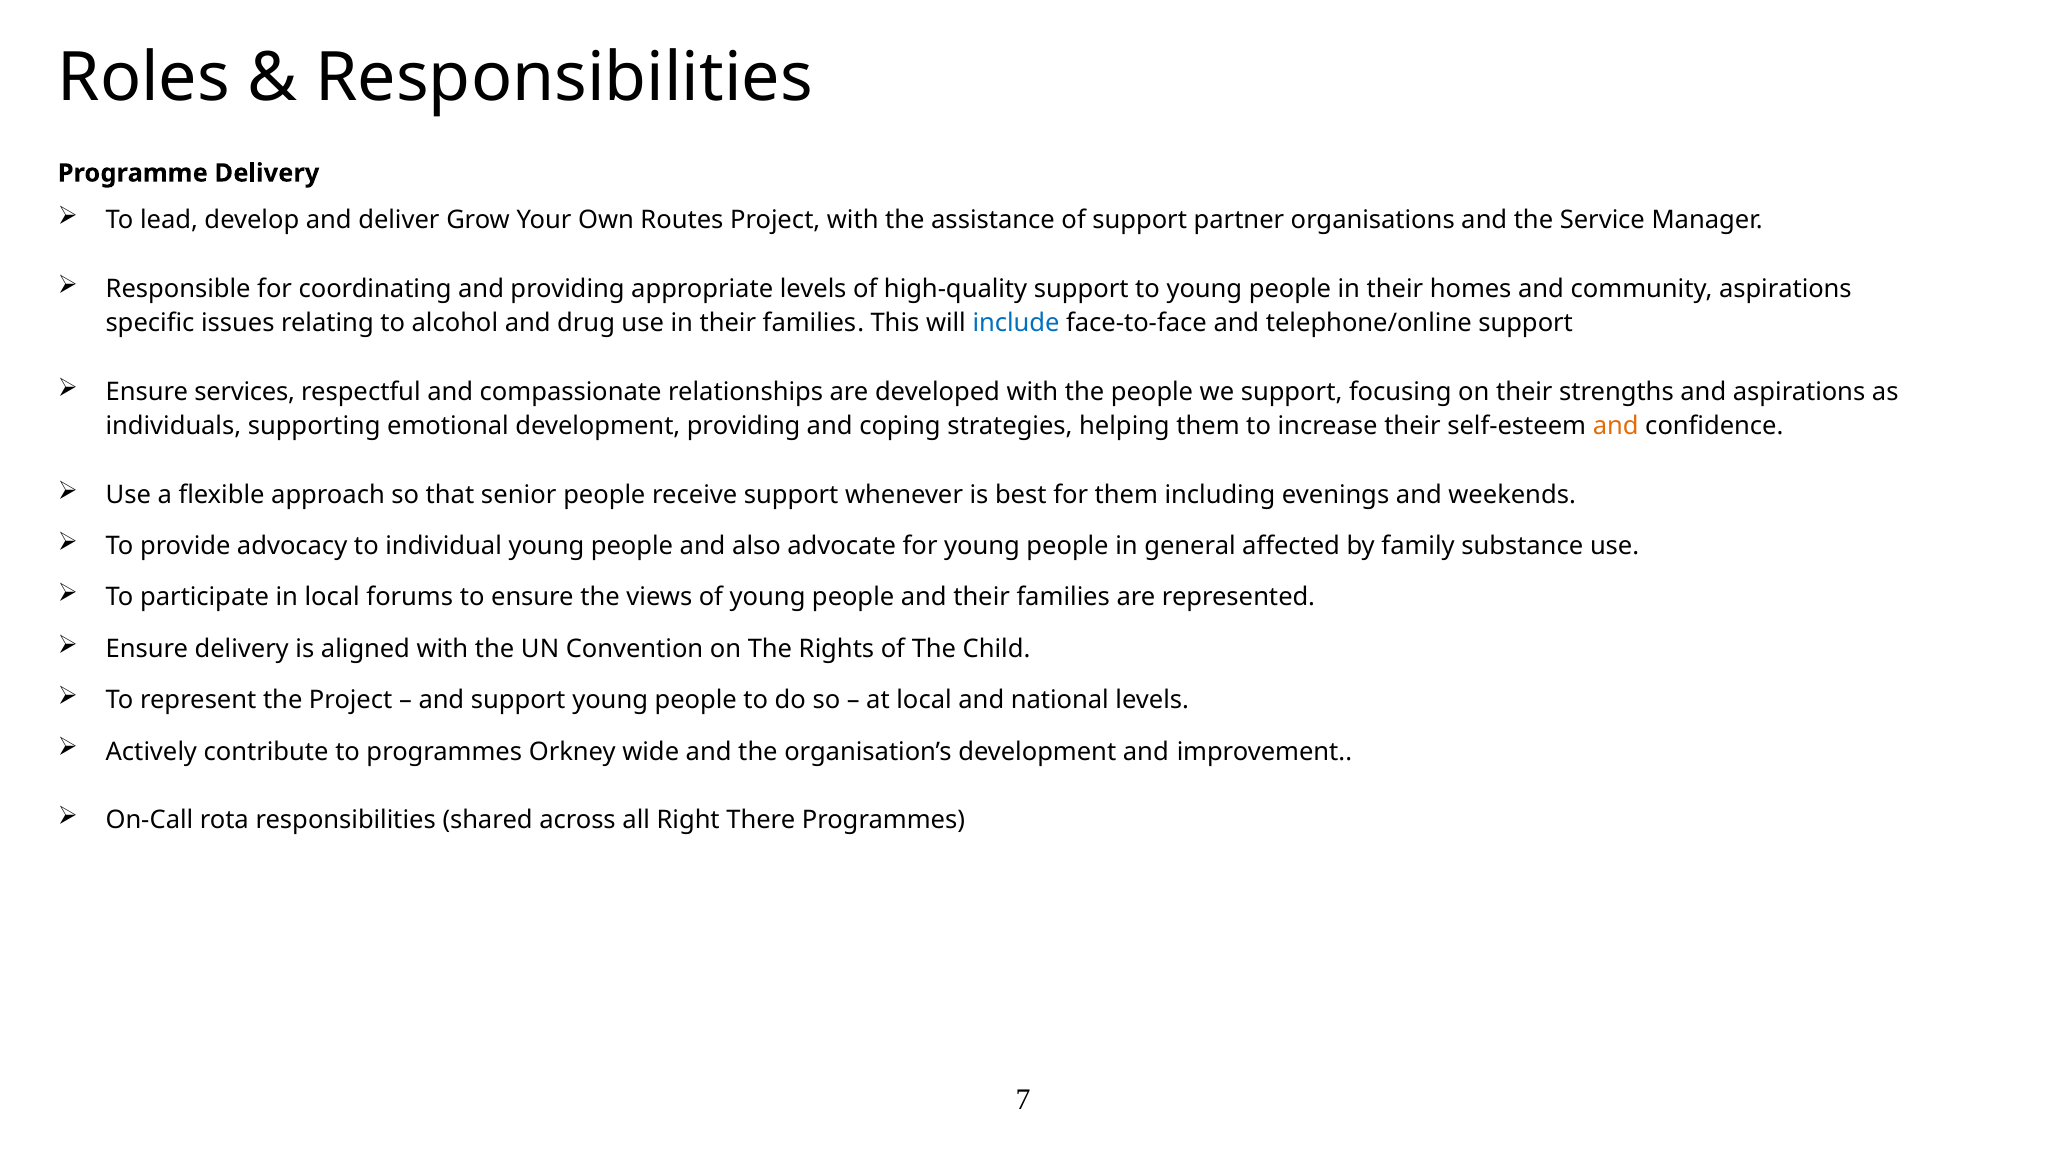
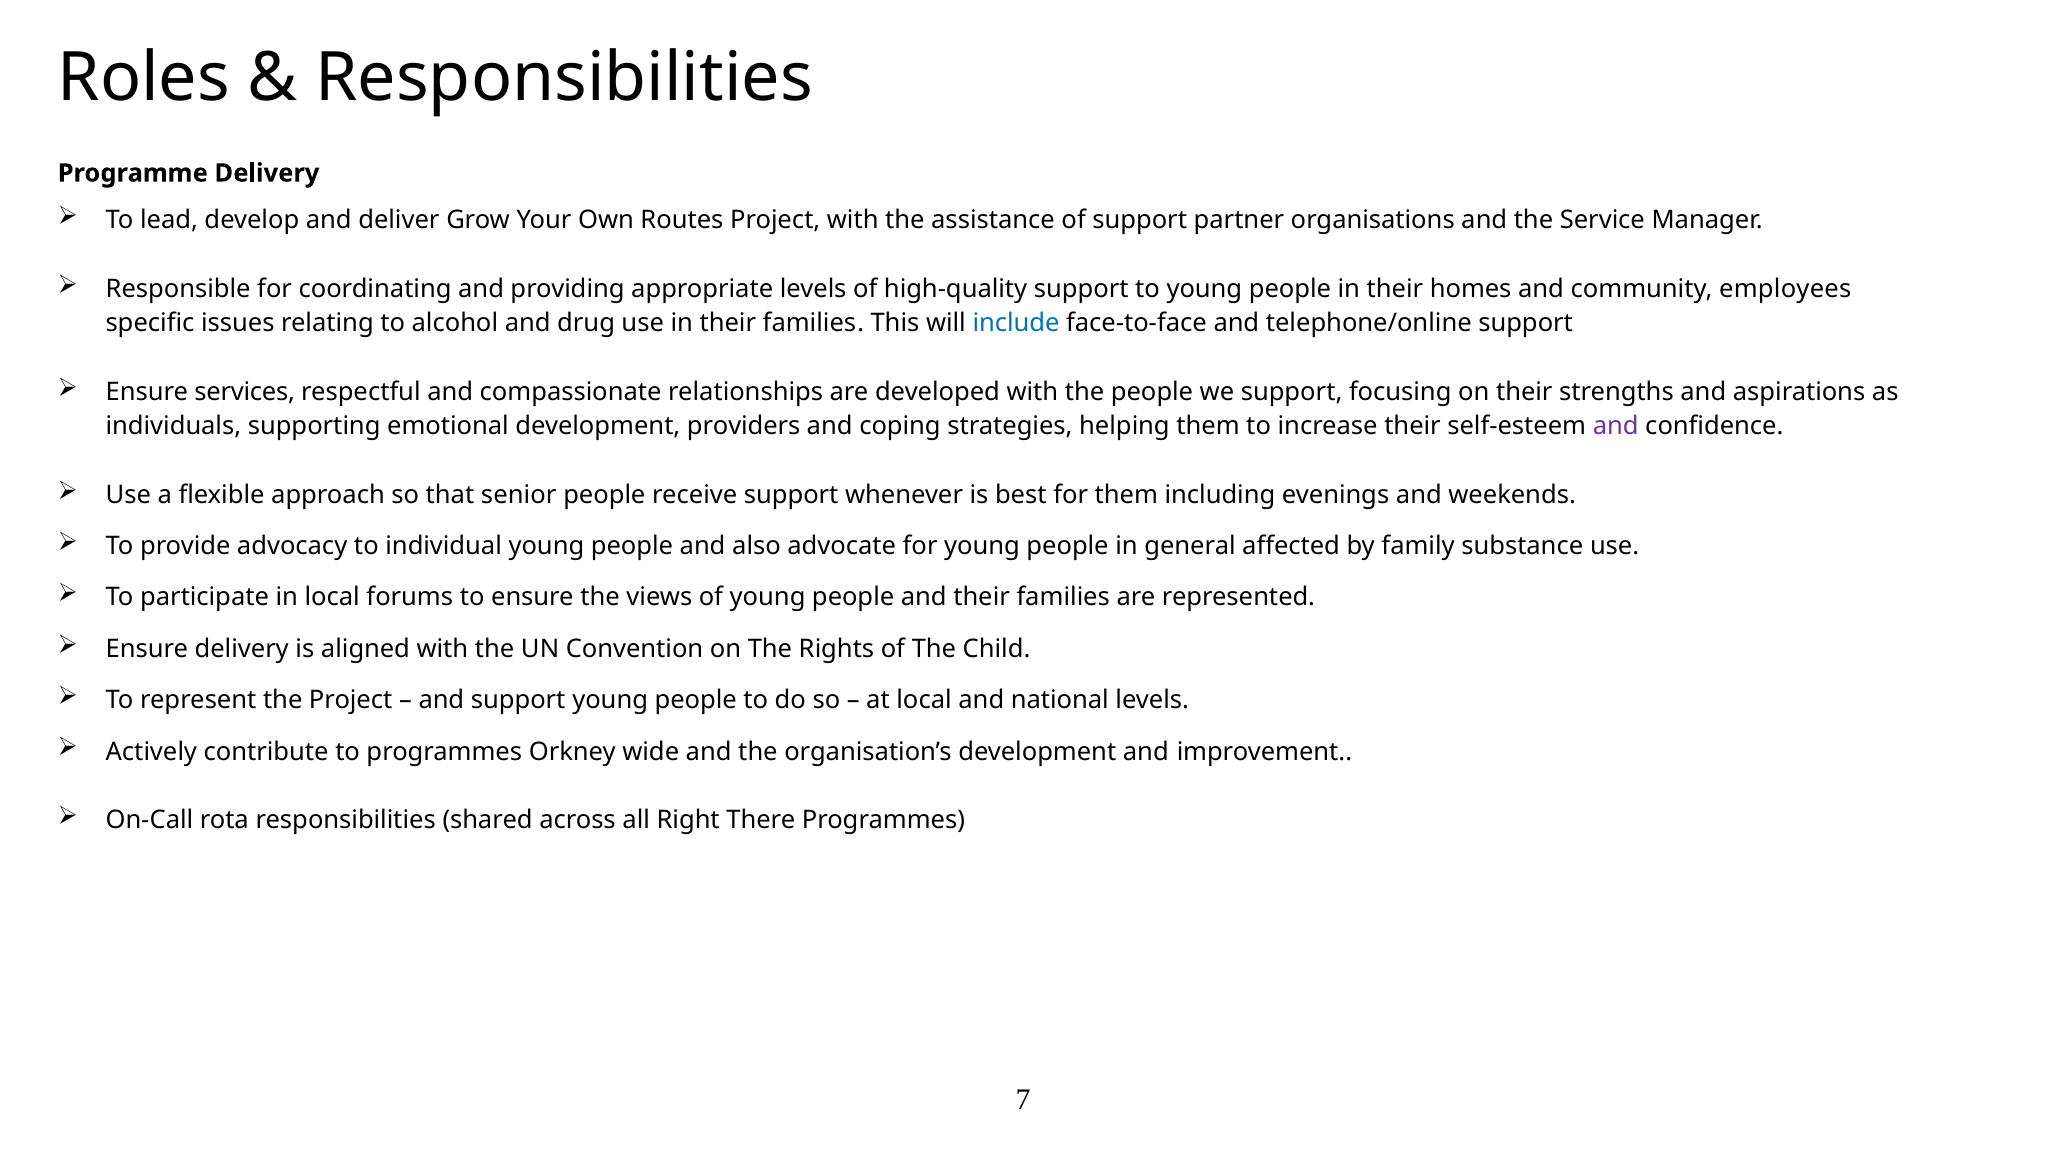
community aspirations: aspirations -> employees
development providing: providing -> providers
and at (1616, 426) colour: orange -> purple
